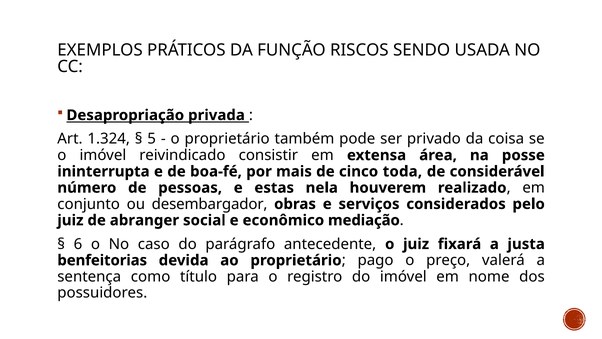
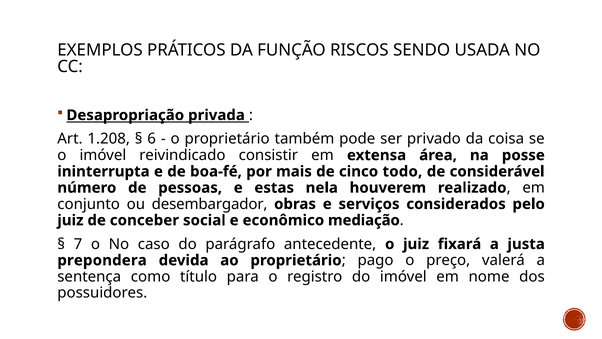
1.324: 1.324 -> 1.208
5: 5 -> 6
toda: toda -> todo
abranger: abranger -> conceber
6: 6 -> 7
benfeitorias: benfeitorias -> prepondera
